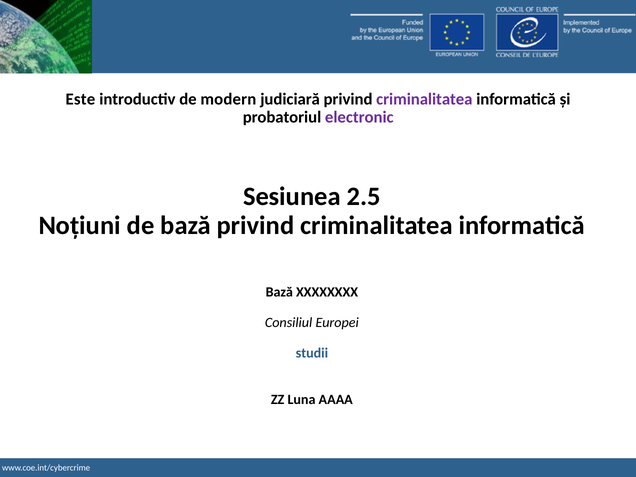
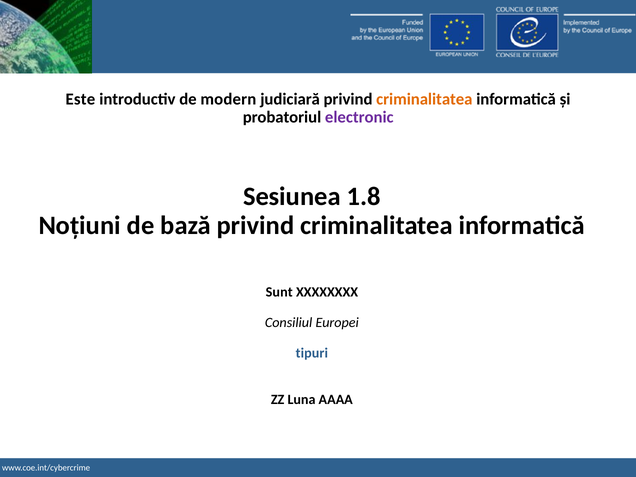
criminalitatea at (424, 99) colour: purple -> orange
2.5: 2.5 -> 1.8
Bază at (279, 292): Bază -> Sunt
studii: studii -> tipuri
